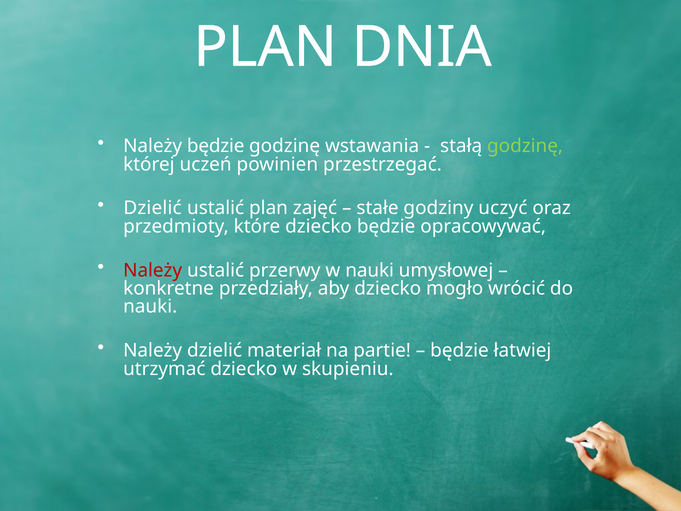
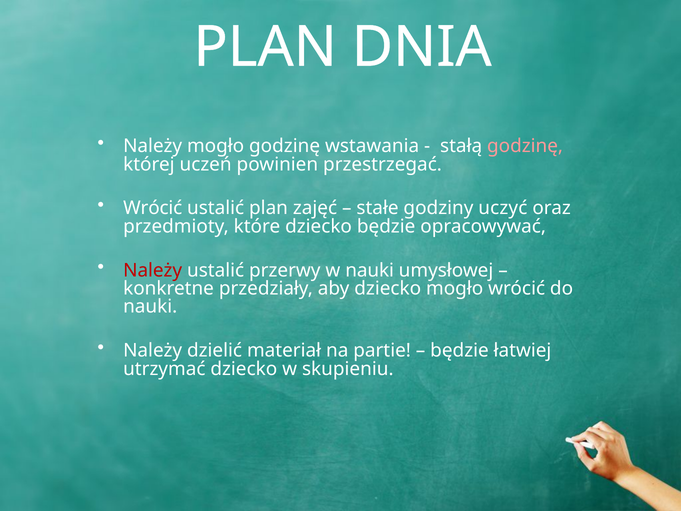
Należy będzie: będzie -> mogło
godzinę at (525, 146) colour: light green -> pink
Dzielić at (153, 208): Dzielić -> Wrócić
